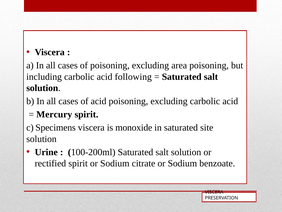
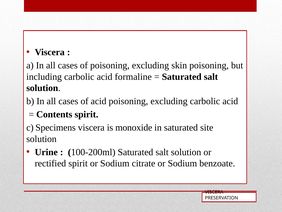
area: area -> skin
following: following -> formaline
Mercury: Mercury -> Contents
